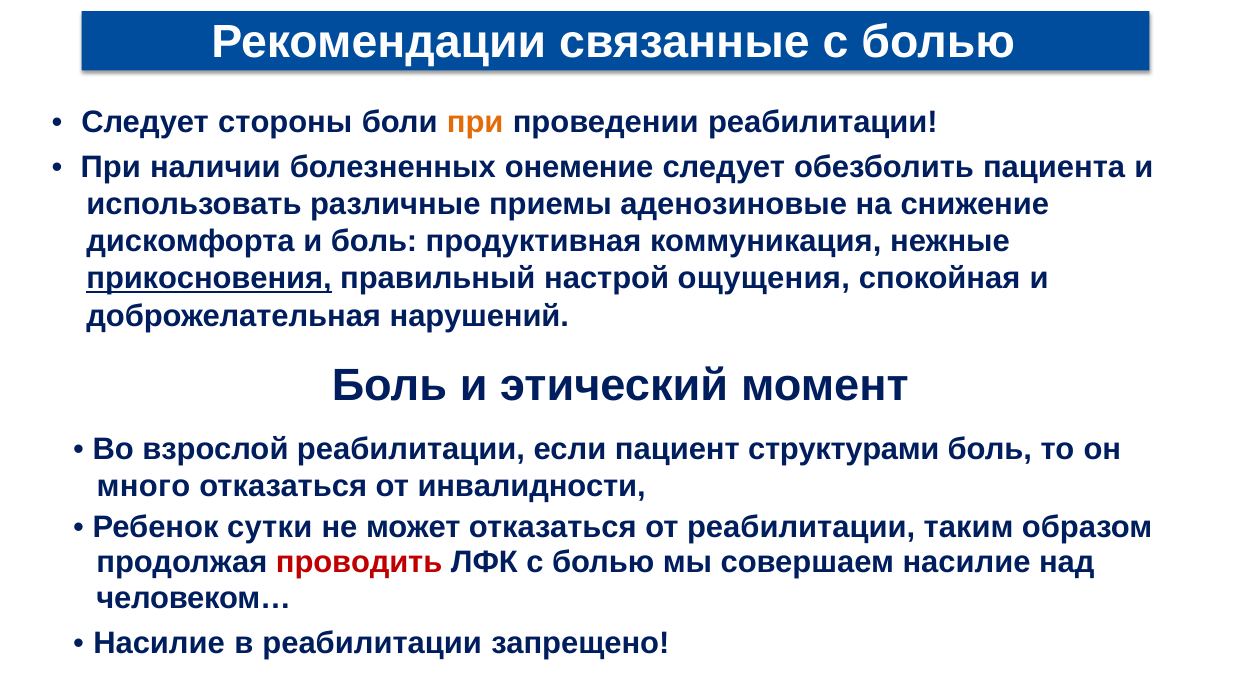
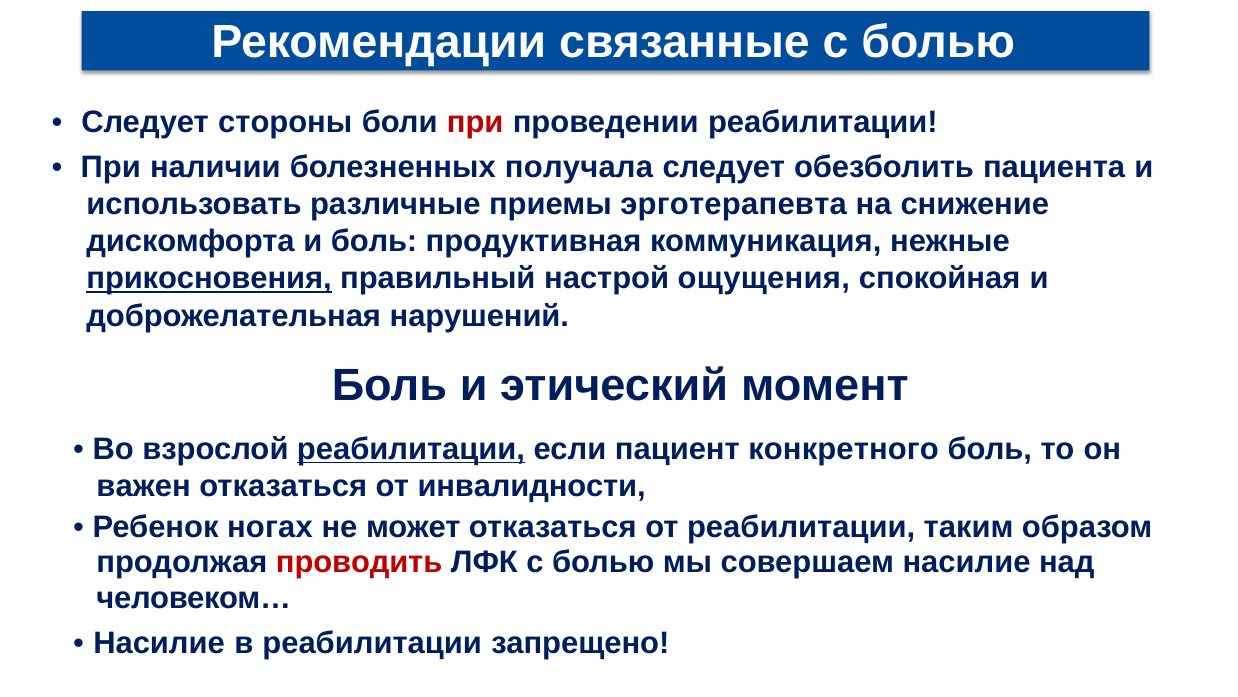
при at (475, 122) colour: orange -> red
онемение: онемение -> получала
аденозиновые: аденозиновые -> эрготерапевта
реабилитации at (411, 449) underline: none -> present
структурами: структурами -> конкретного
много: много -> важен
сутки: сутки -> ногах
